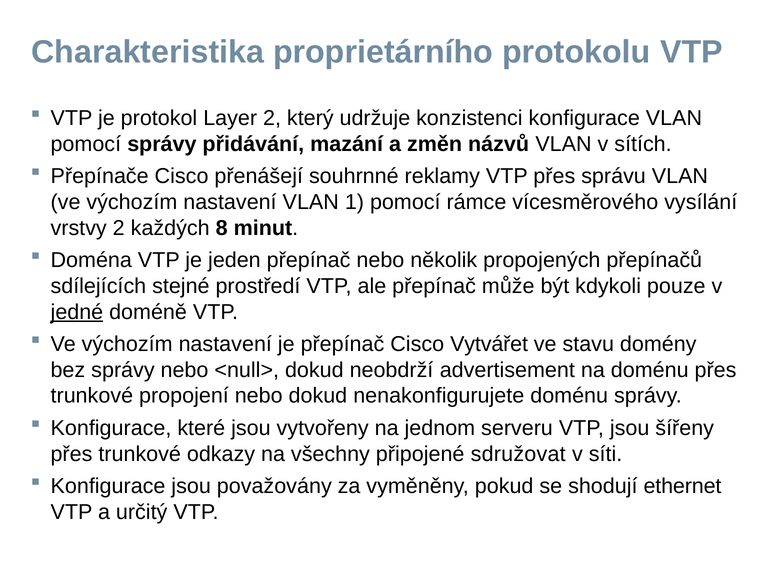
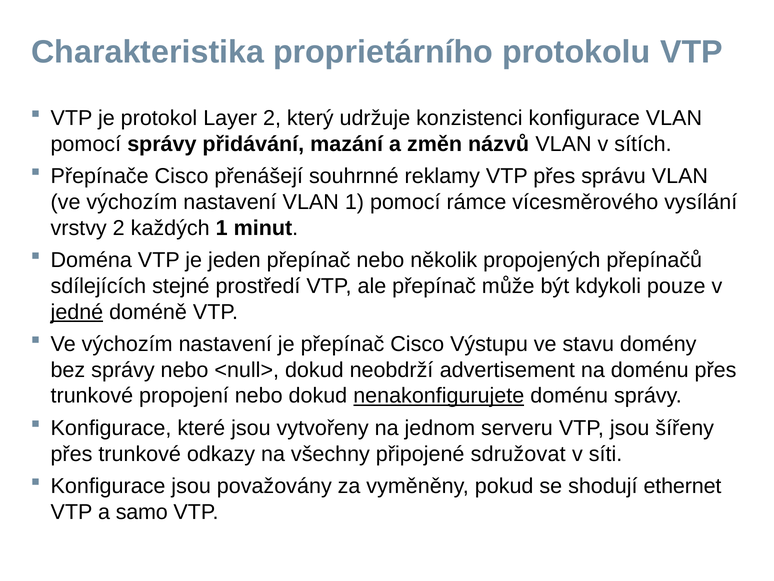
každých 8: 8 -> 1
Vytvářet: Vytvářet -> Výstupu
nenakonfigurujete underline: none -> present
určitý: určitý -> samo
